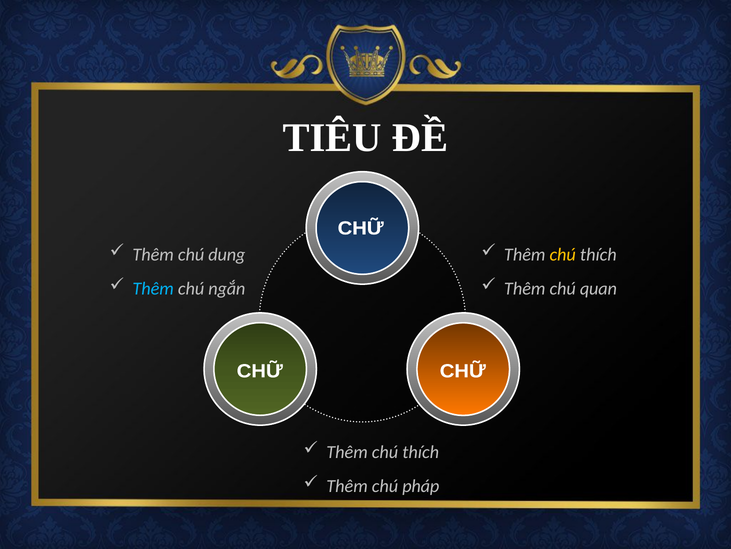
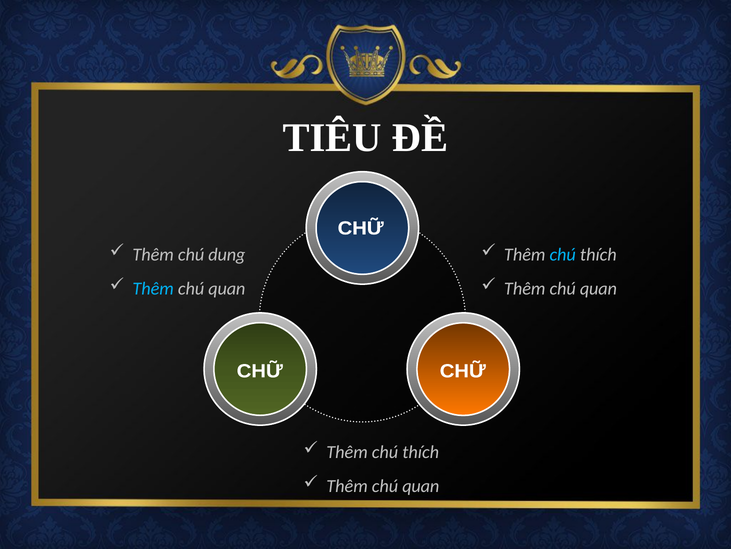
chú at (563, 254) colour: yellow -> light blue
ngắn at (227, 288): ngắn -> quan
pháp at (421, 486): pháp -> quan
